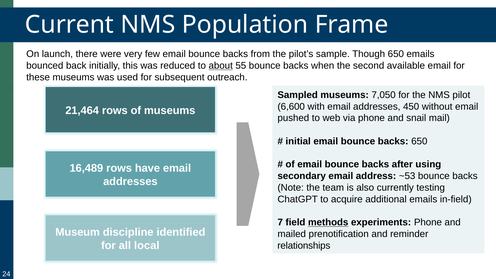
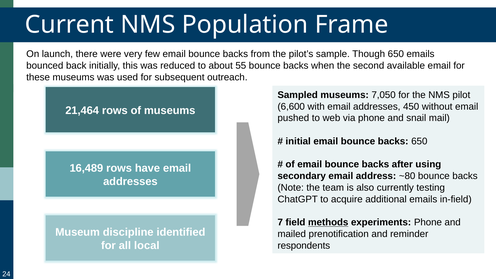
about underline: present -> none
~53: ~53 -> ~80
relationships: relationships -> respondents
